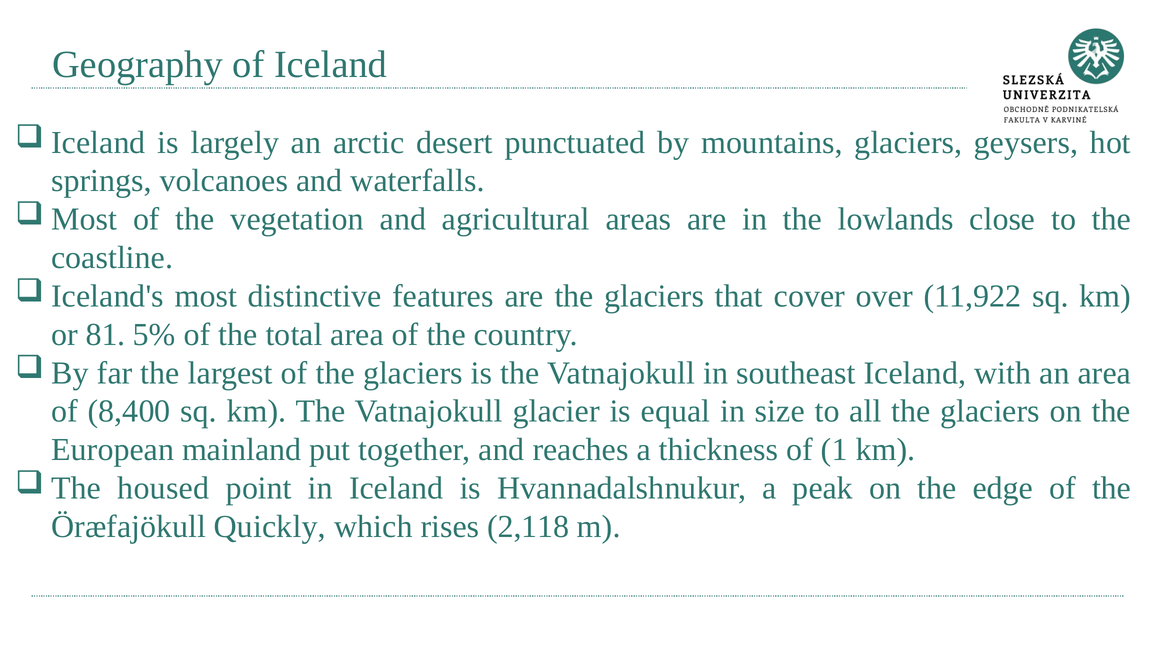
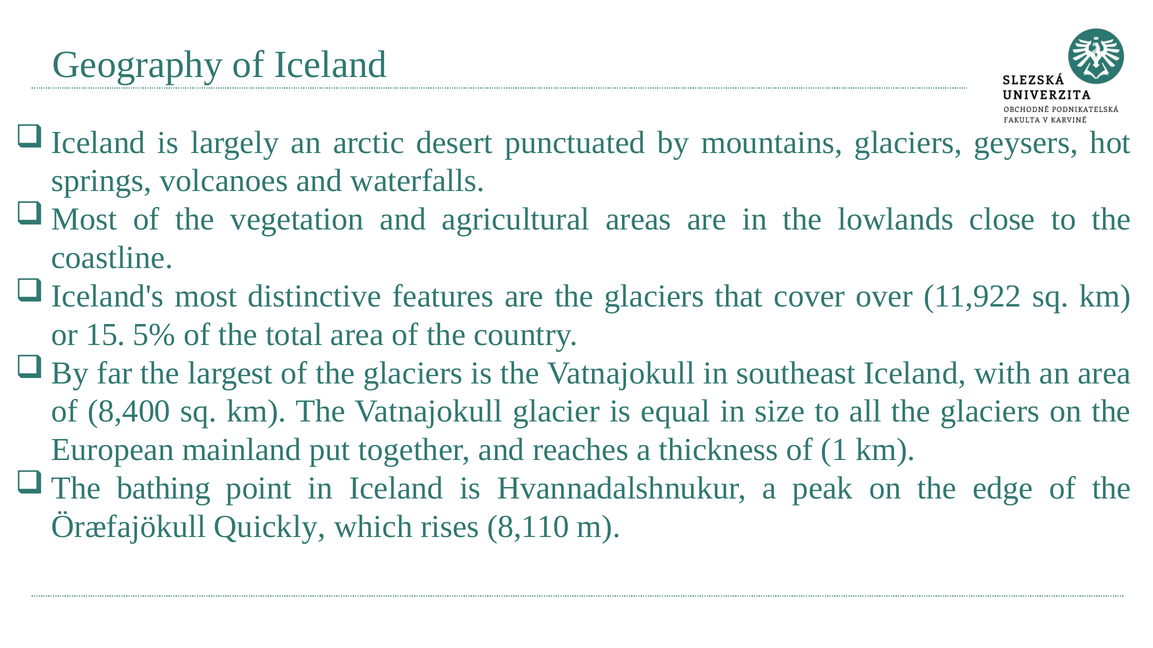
81: 81 -> 15
housed: housed -> bathing
2,118: 2,118 -> 8,110
